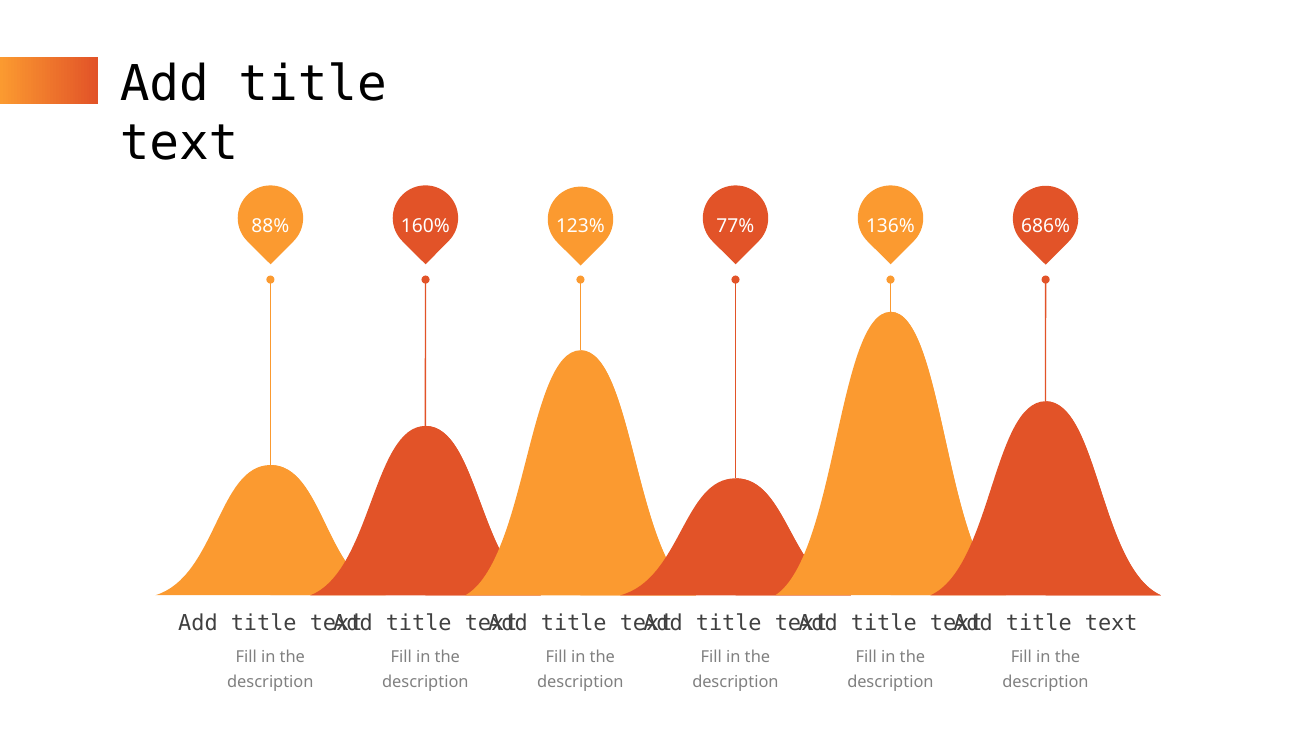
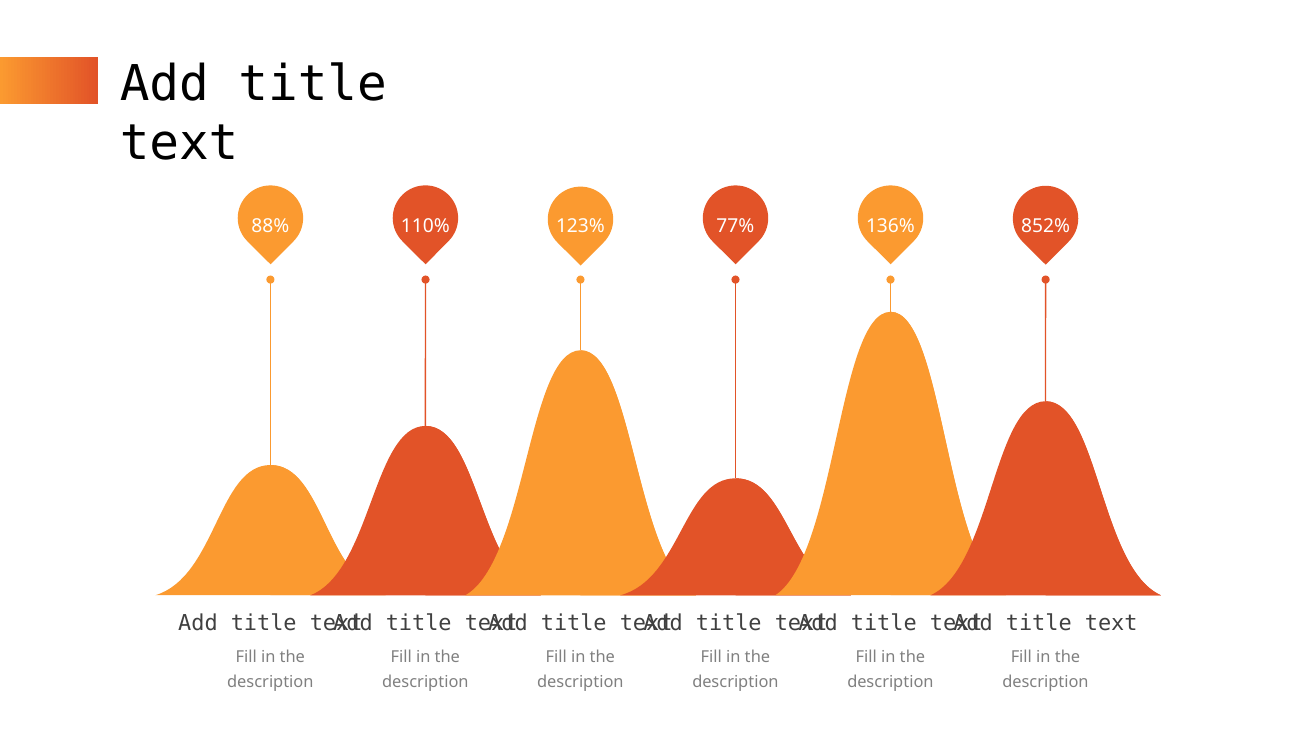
160%: 160% -> 110%
686%: 686% -> 852%
